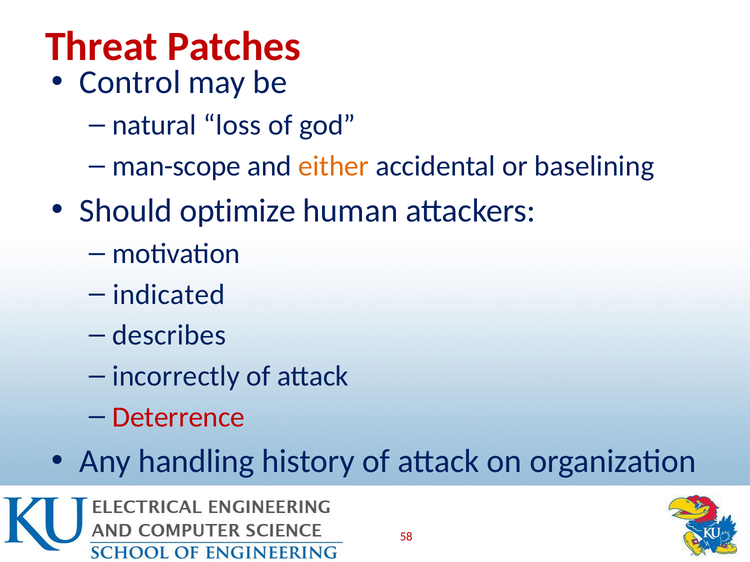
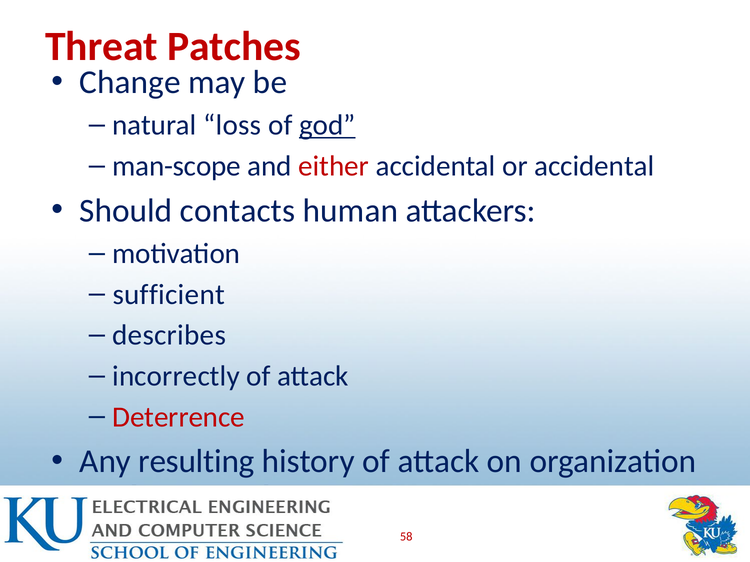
Control: Control -> Change
god underline: none -> present
either colour: orange -> red
or baselining: baselining -> accidental
optimize: optimize -> contacts
indicated: indicated -> sufficient
handling: handling -> resulting
